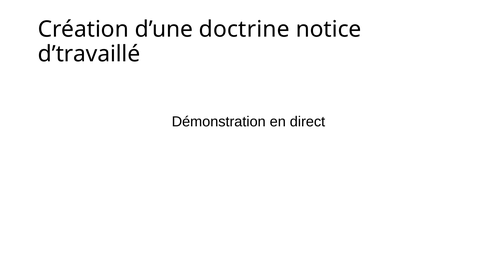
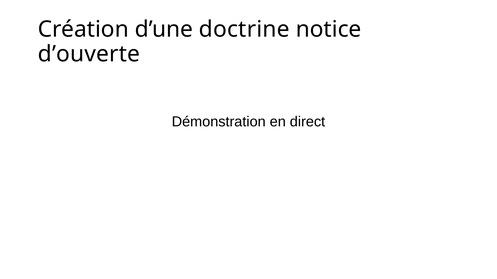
d’travaillé: d’travaillé -> d’ouverte
